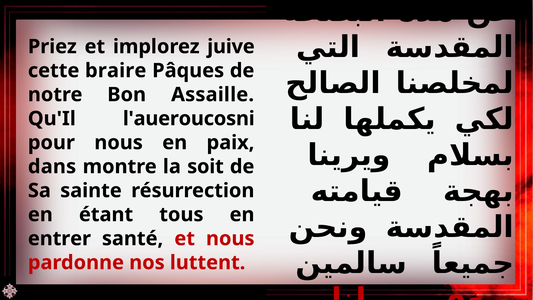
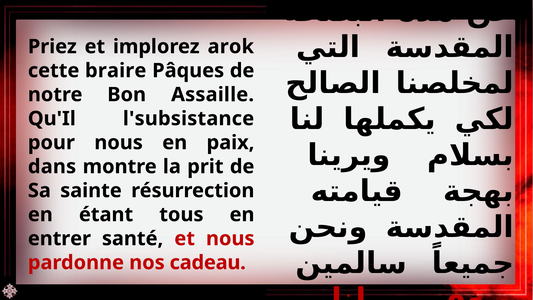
juive: juive -> arok
l'aueroucosni: l'aueroucosni -> l'subsistance
soit: soit -> prit
luttent: luttent -> cadeau
